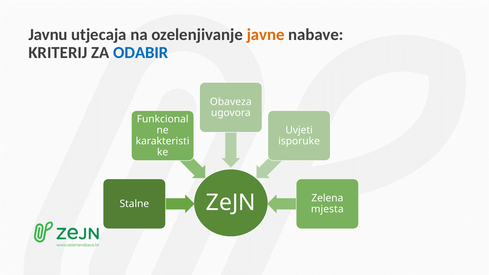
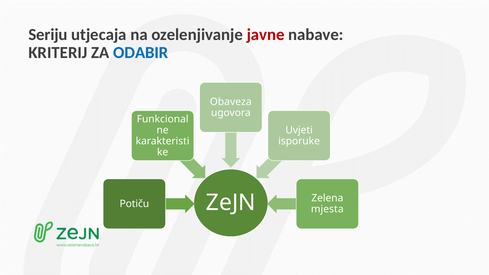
Javnu: Javnu -> Seriju
javne colour: orange -> red
Stalne: Stalne -> Potiču
